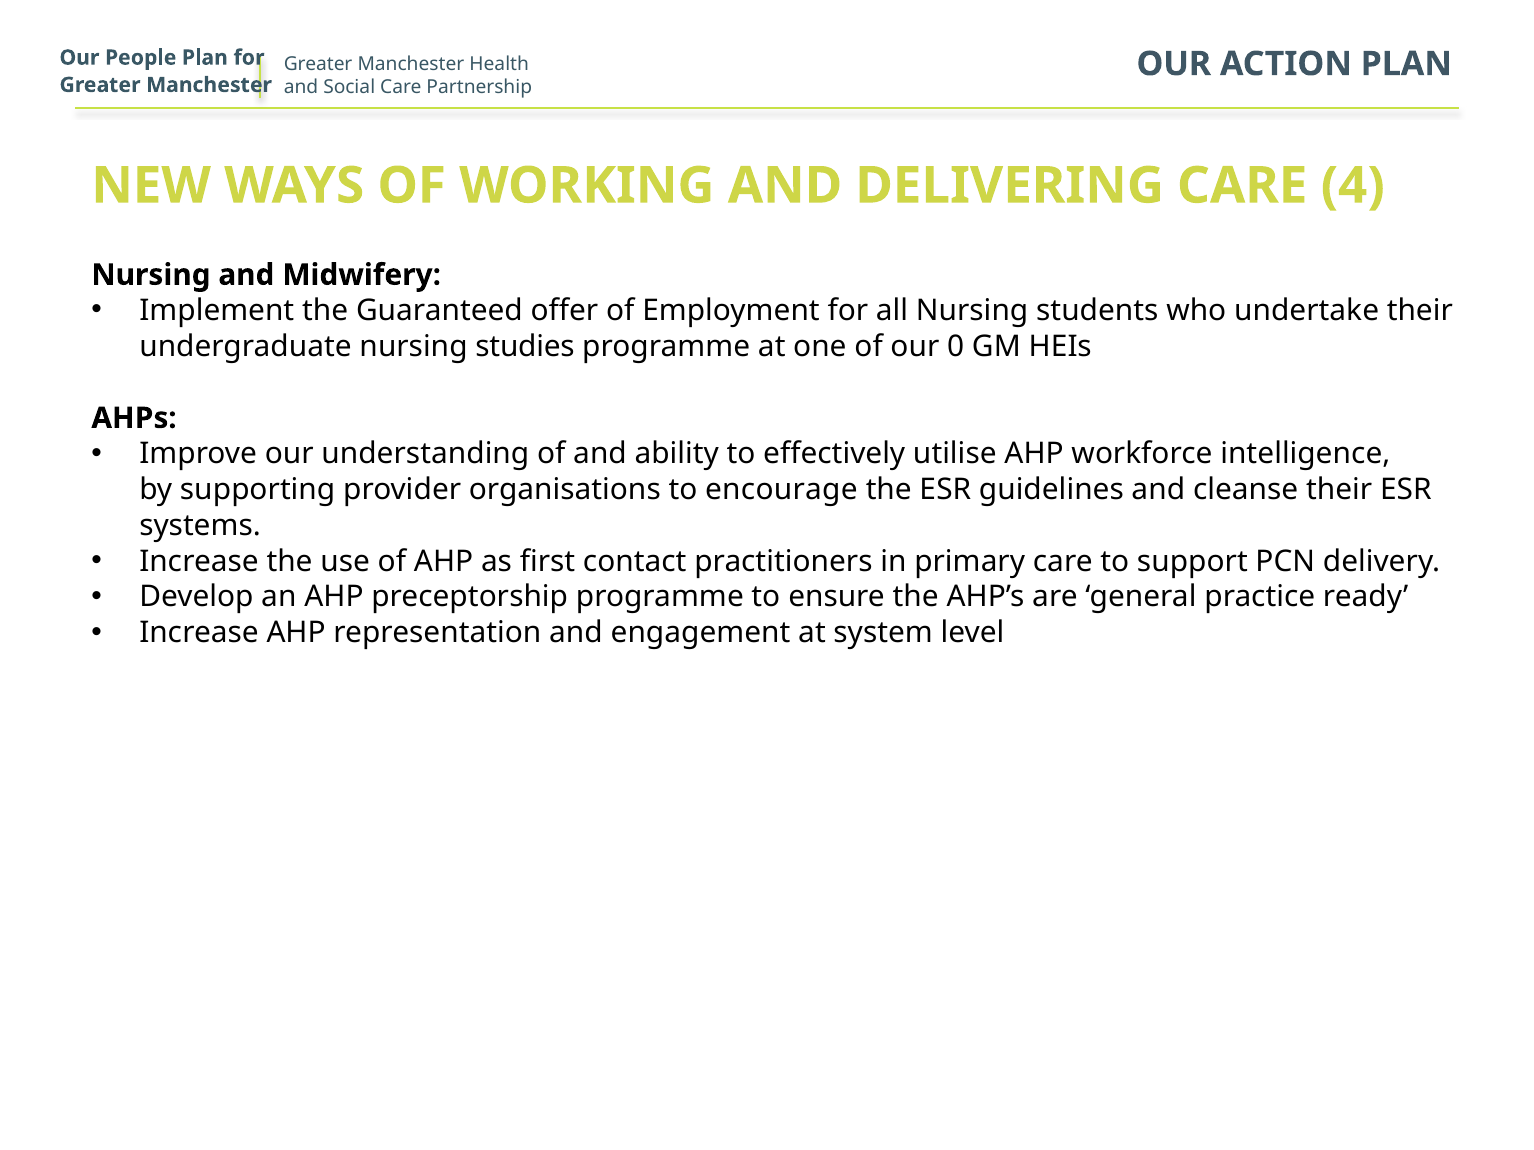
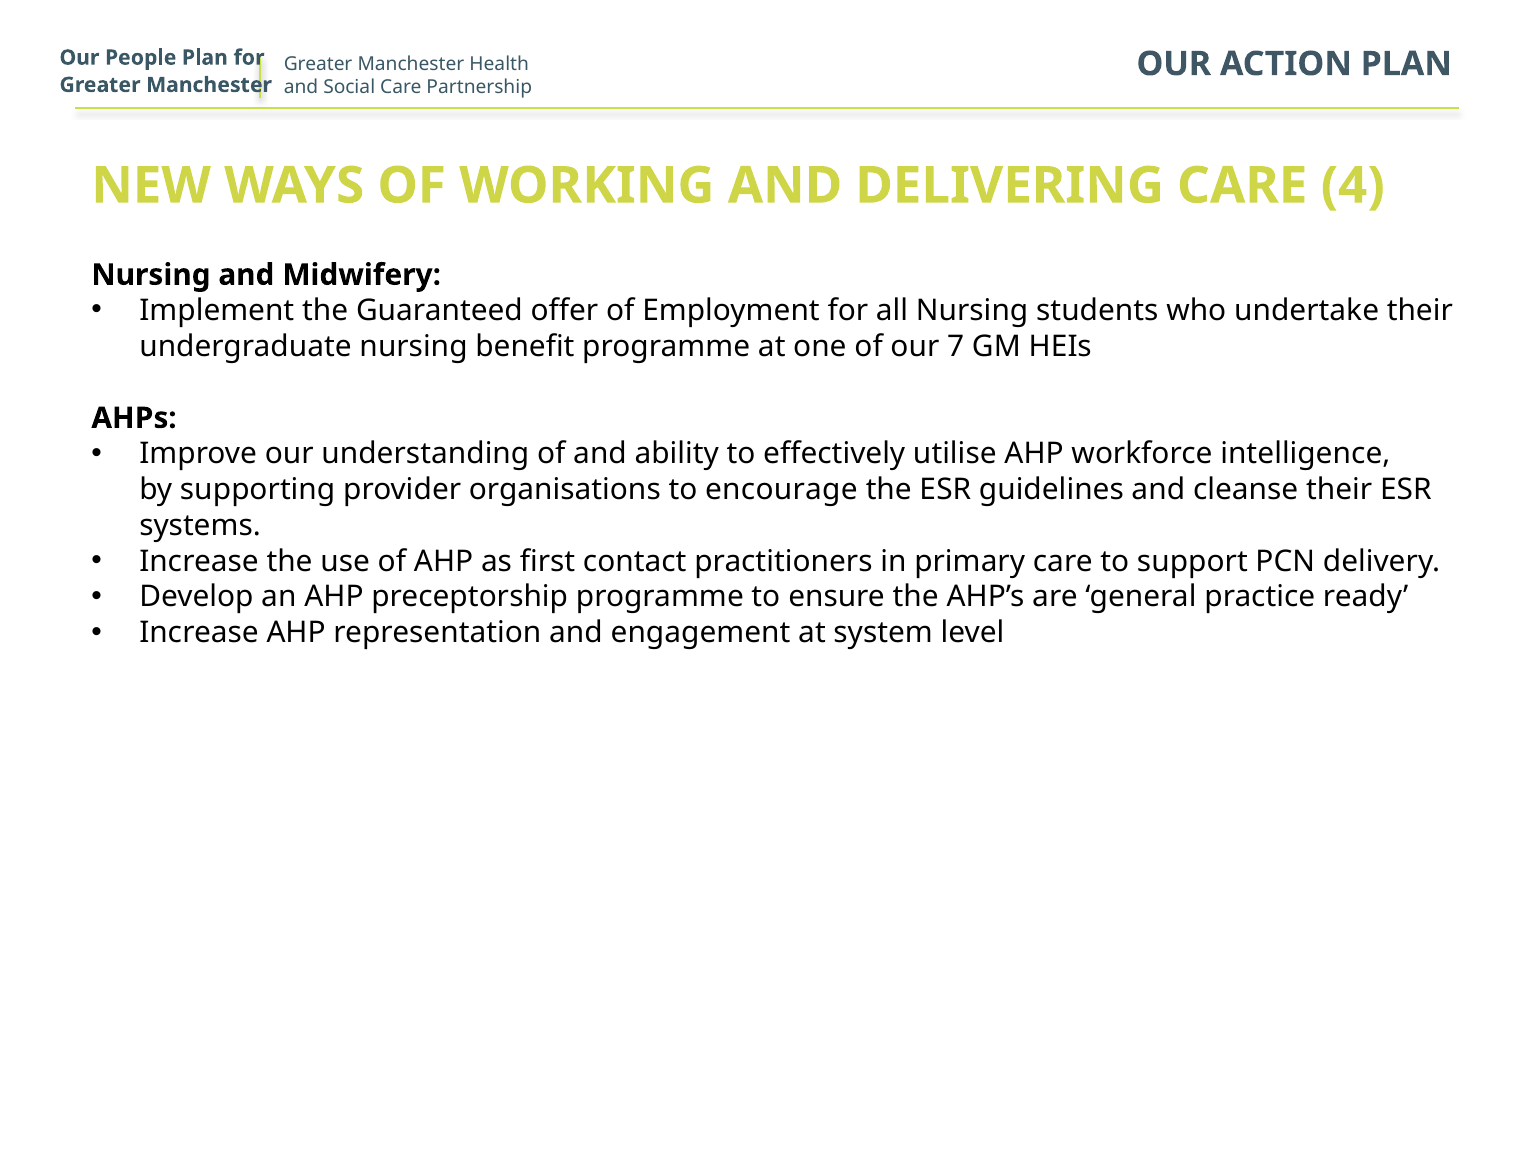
studies: studies -> benefit
0: 0 -> 7
